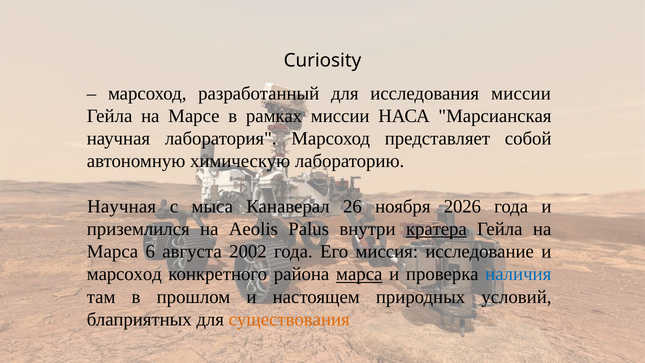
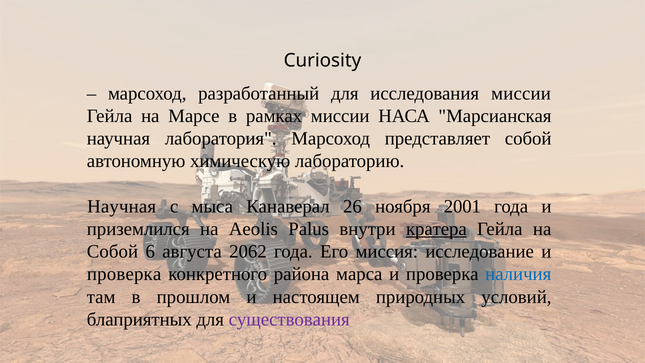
2026: 2026 -> 2001
Марса at (112, 252): Марса -> Собой
2002: 2002 -> 2062
марсоход at (124, 274): марсоход -> проверка
марса at (359, 274) underline: present -> none
существования colour: orange -> purple
